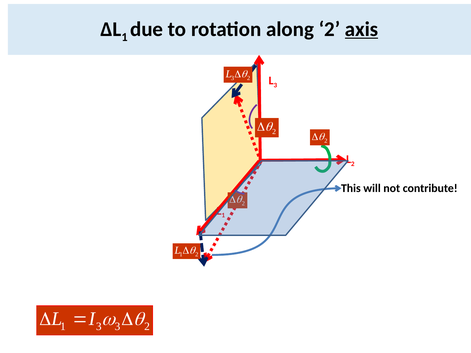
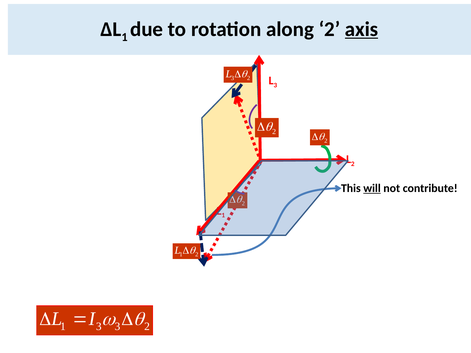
will underline: none -> present
